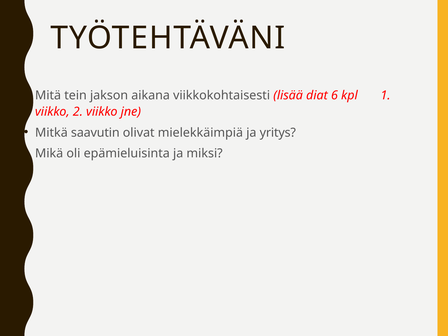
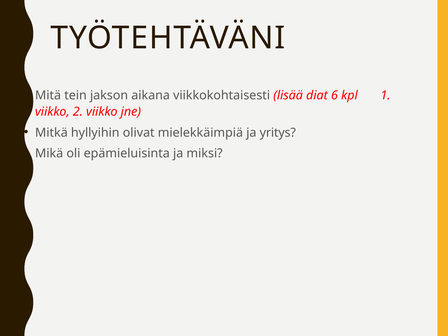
saavutin: saavutin -> hyllyihin
